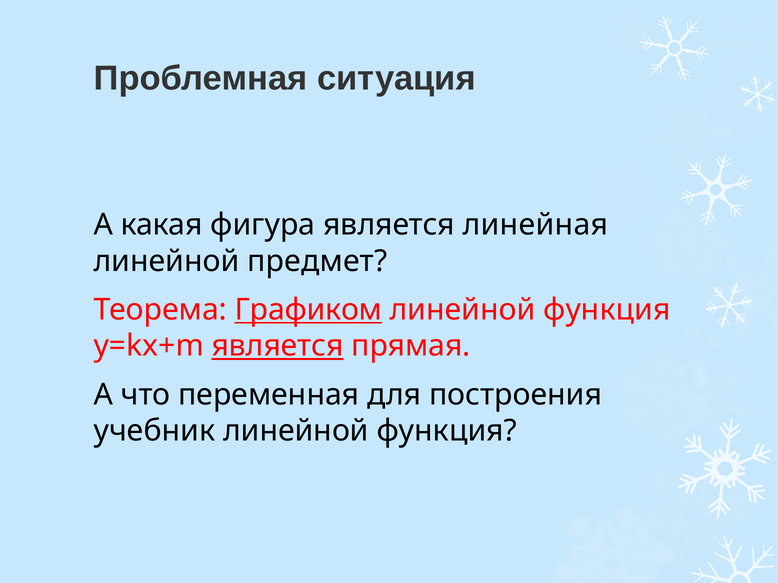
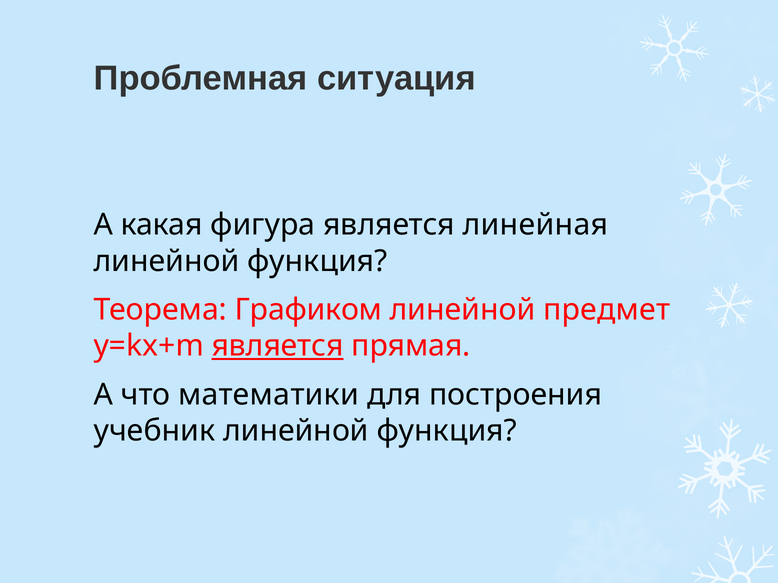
предмет at (317, 261): предмет -> функция
Графиком underline: present -> none
функция at (607, 310): функция -> предмет
переменная: переменная -> математики
